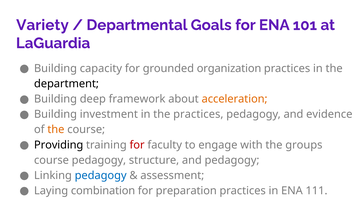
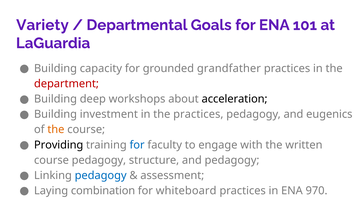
organization: organization -> grandfather
department colour: black -> red
framework: framework -> workshops
acceleration colour: orange -> black
evidence: evidence -> eugenics
for at (137, 145) colour: red -> blue
groups: groups -> written
preparation: preparation -> whiteboard
111: 111 -> 970
